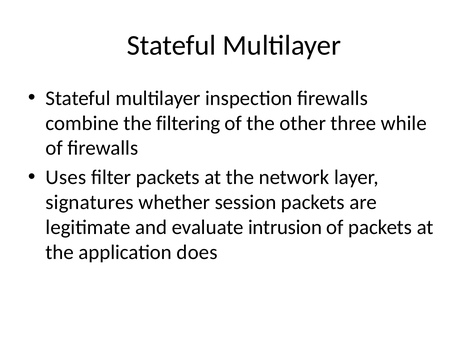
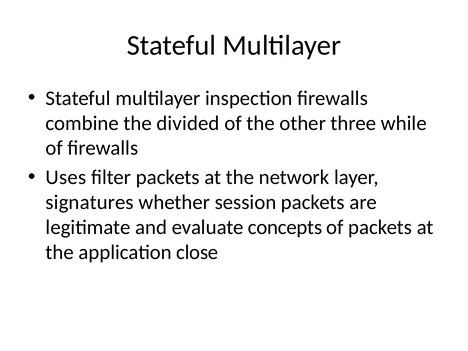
filtering: filtering -> divided
intrusion: intrusion -> concepts
does: does -> close
